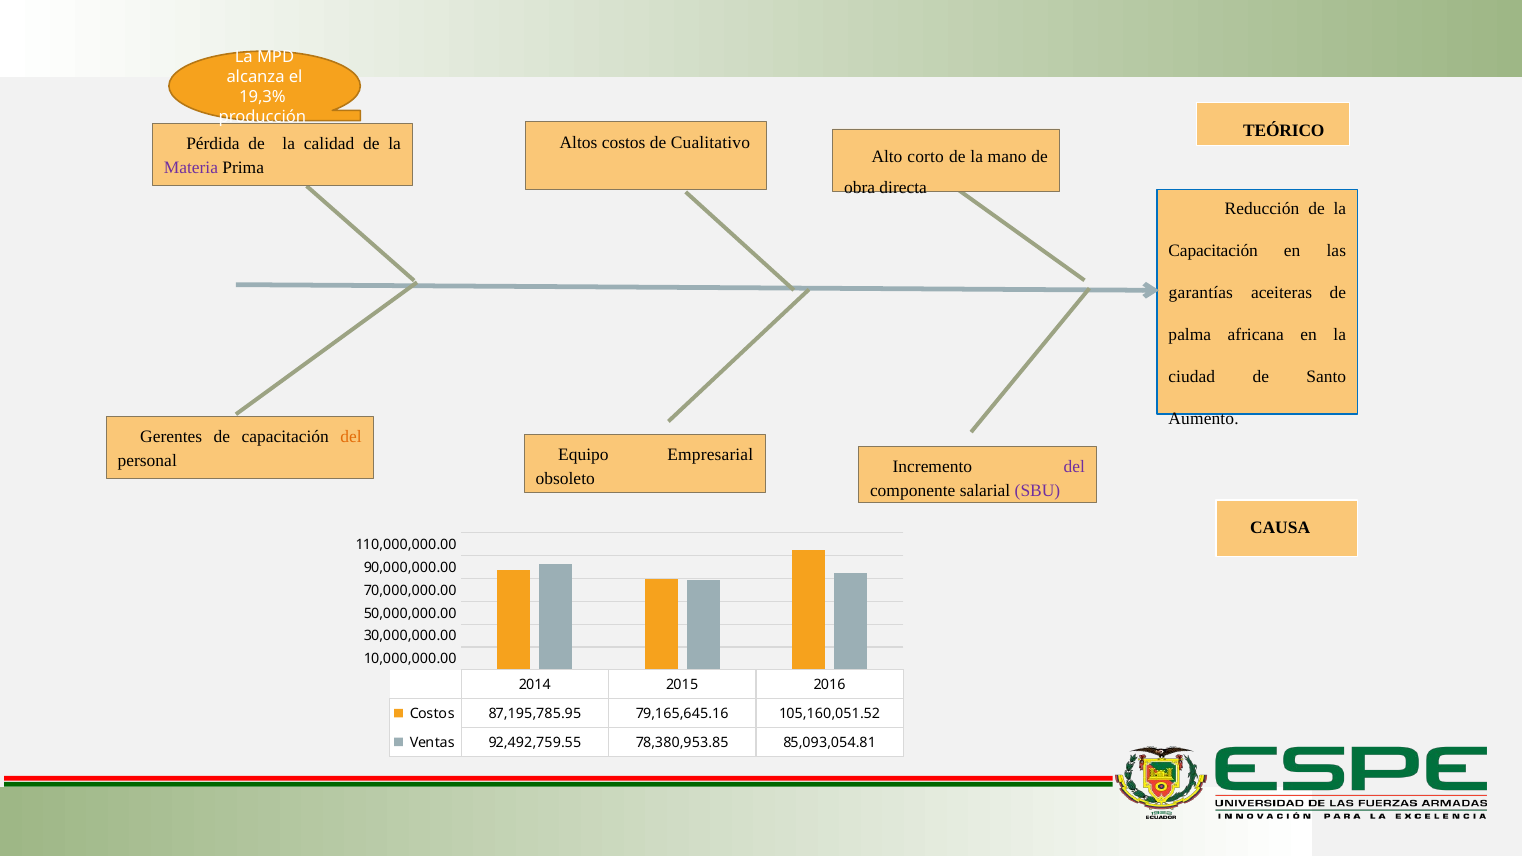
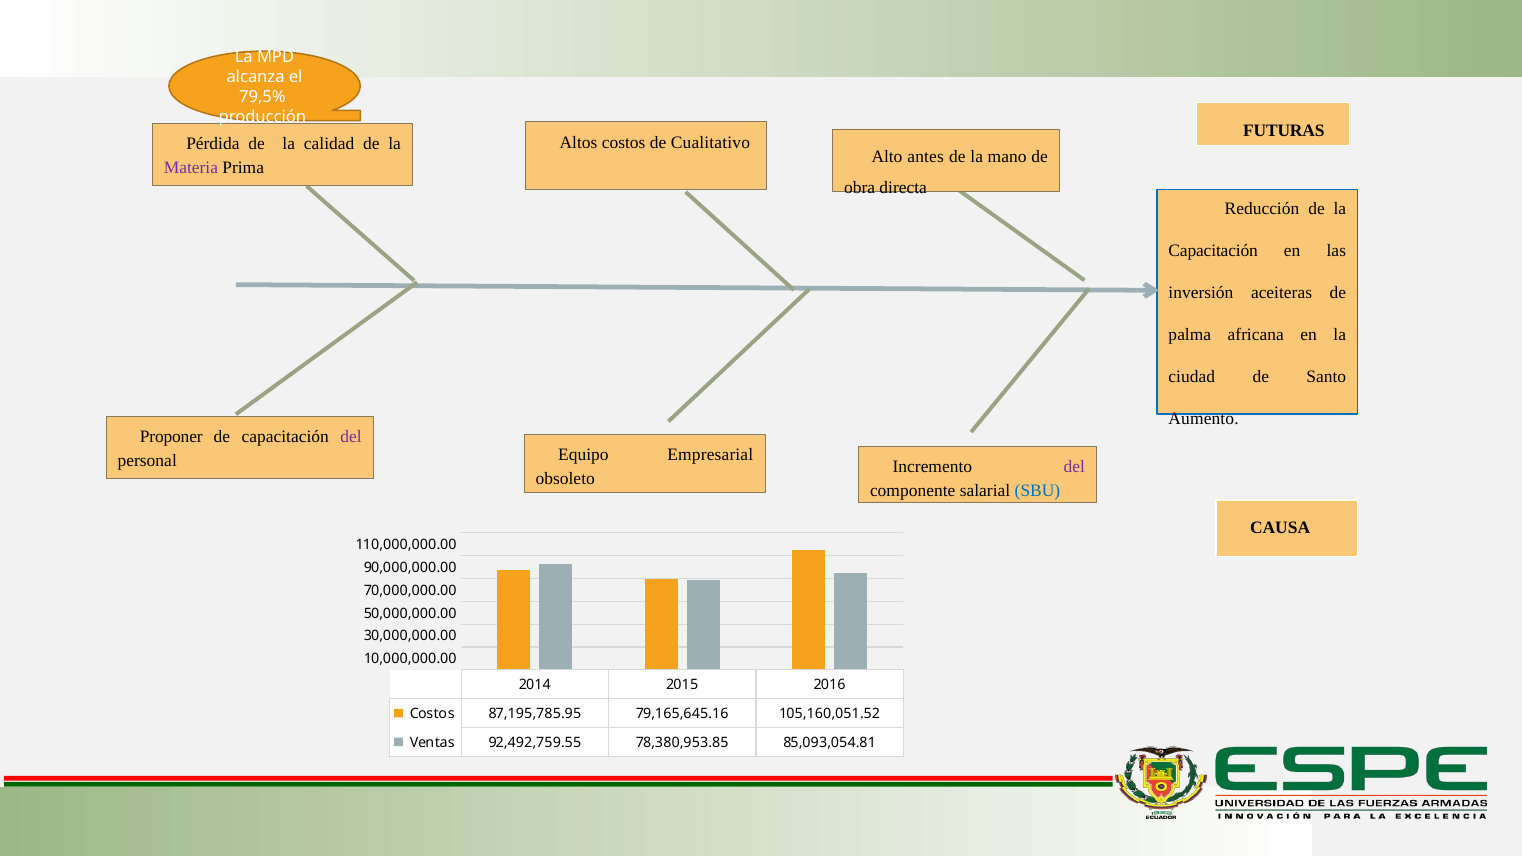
19,3%: 19,3% -> 79,5%
TEÓRICO: TEÓRICO -> FUTURAS
corto: corto -> antes
garantías: garantías -> inversión
Gerentes: Gerentes -> Proponer
del at (351, 437) colour: orange -> purple
SBU colour: purple -> blue
